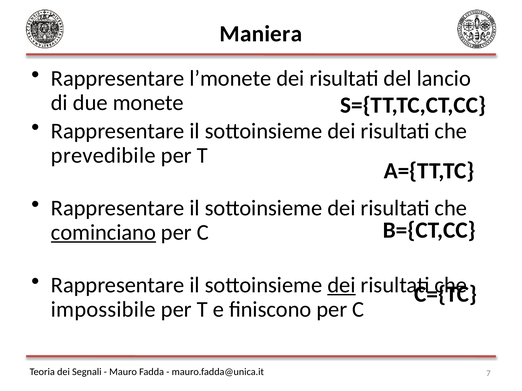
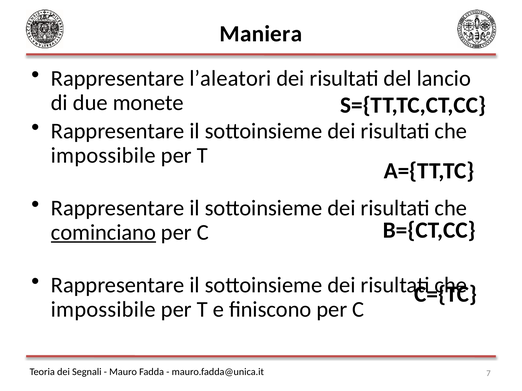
l’monete: l’monete -> l’aleatori
prevedibile at (103, 156): prevedibile -> impossibile
dei at (342, 285) underline: present -> none
